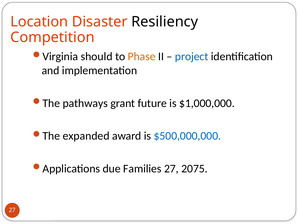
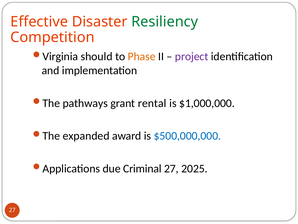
Location: Location -> Effective
Resiliency colour: black -> green
project colour: blue -> purple
future: future -> rental
Families: Families -> Criminal
2075: 2075 -> 2025
